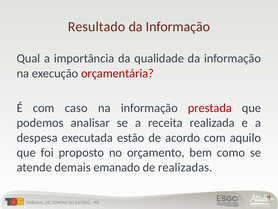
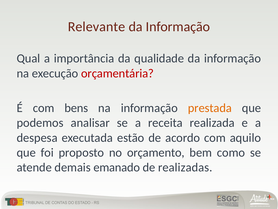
Resultado: Resultado -> Relevante
caso: caso -> bens
prestada colour: red -> orange
